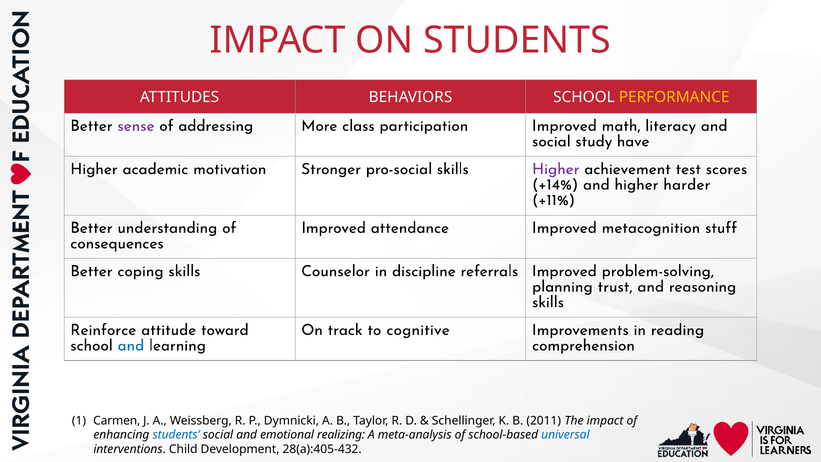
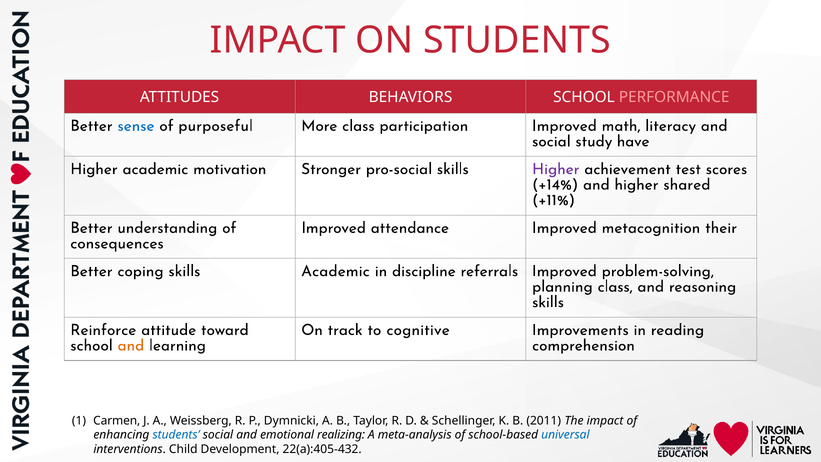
PERFORMANCE colour: yellow -> pink
sense colour: purple -> blue
addressing: addressing -> purposeful
harder: harder -> shared
stuff: stuff -> their
skills Counselor: Counselor -> Academic
planning trust: trust -> class
and at (131, 345) colour: blue -> orange
28(a):405-432: 28(a):405-432 -> 22(a):405-432
